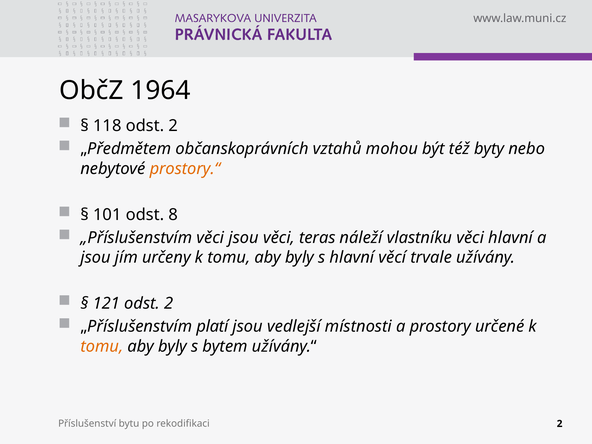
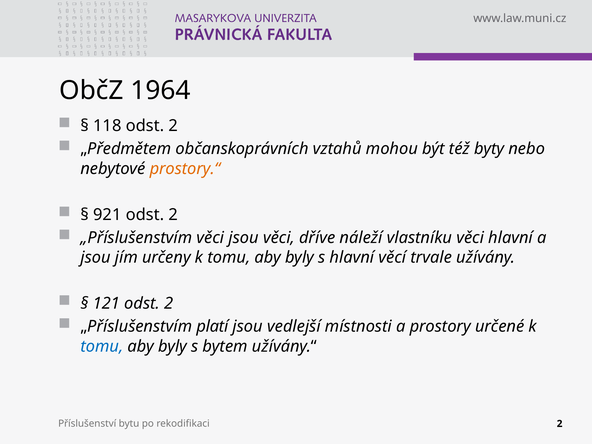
101: 101 -> 921
8 at (173, 215): 8 -> 2
teras: teras -> dříve
tomu at (102, 346) colour: orange -> blue
